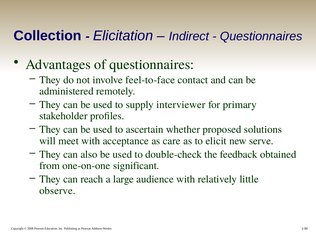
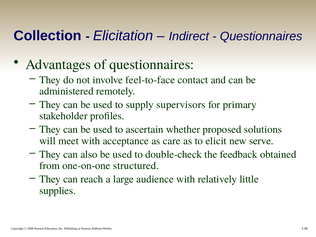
interviewer: interviewer -> supervisors
significant: significant -> structured
observe: observe -> supplies
